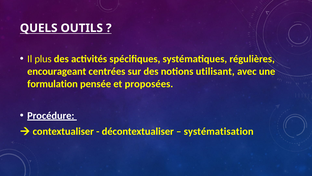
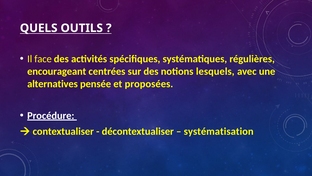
plus: plus -> face
utilisant: utilisant -> lesquels
formulation: formulation -> alternatives
